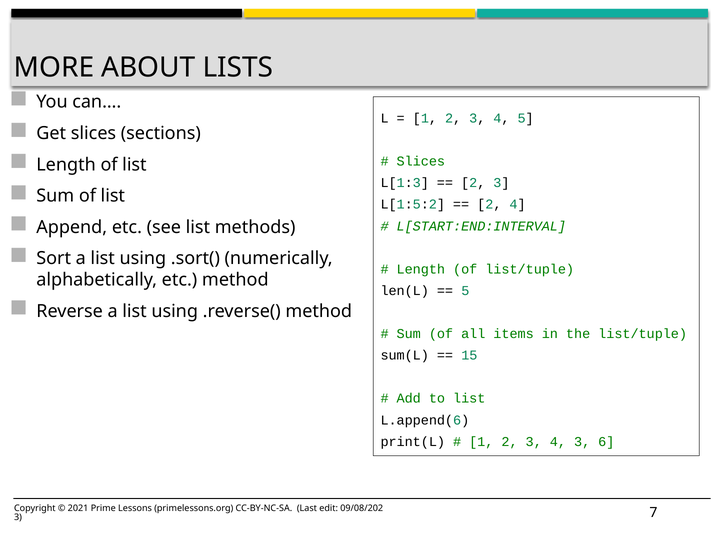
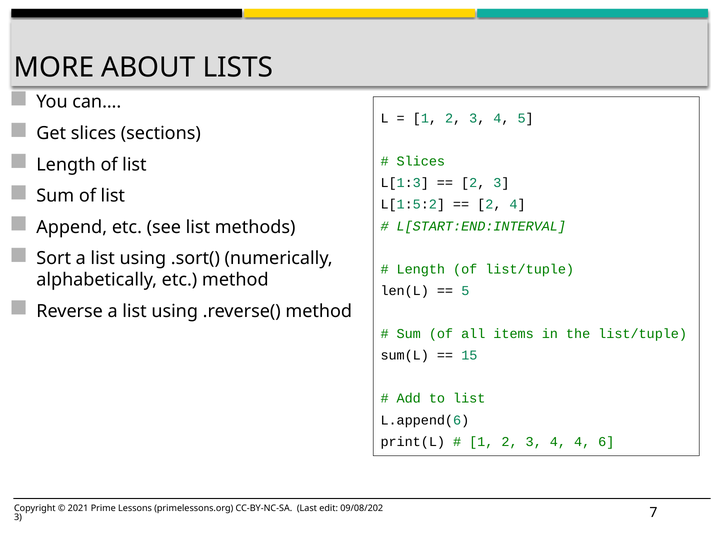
4 3: 3 -> 4
